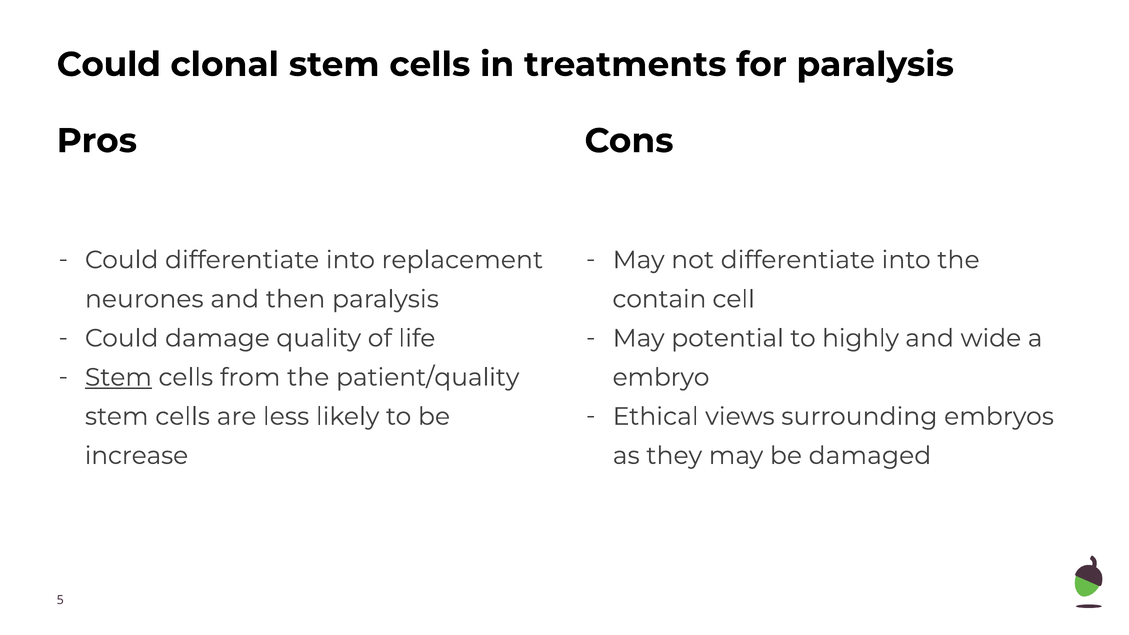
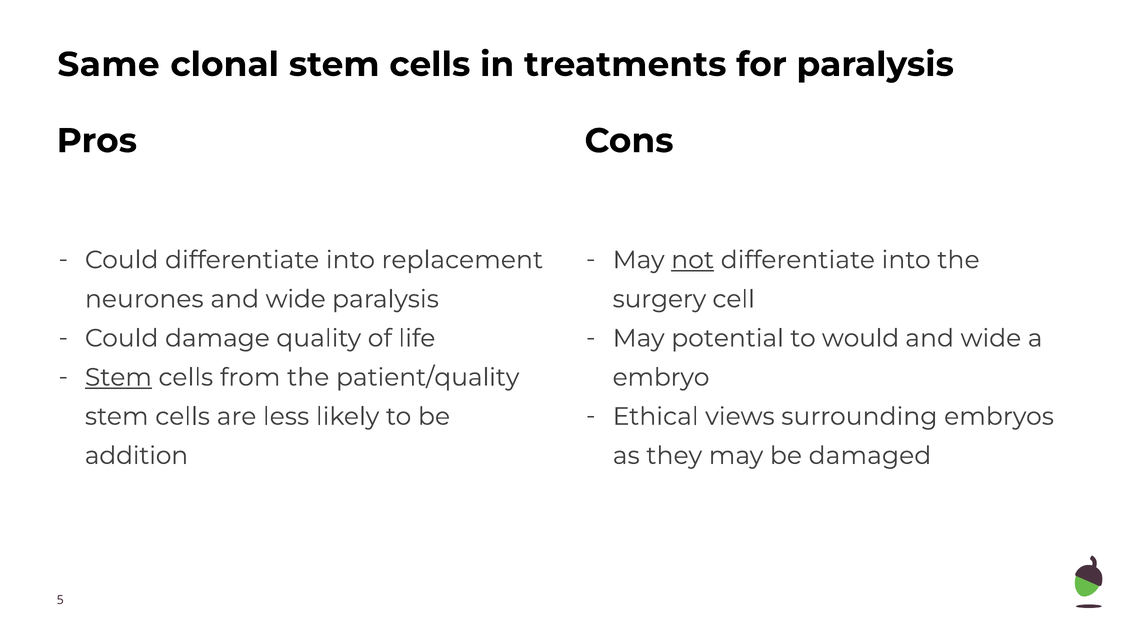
Could at (109, 65): Could -> Same
not underline: none -> present
neurones and then: then -> wide
contain: contain -> surgery
highly: highly -> would
increase: increase -> addition
